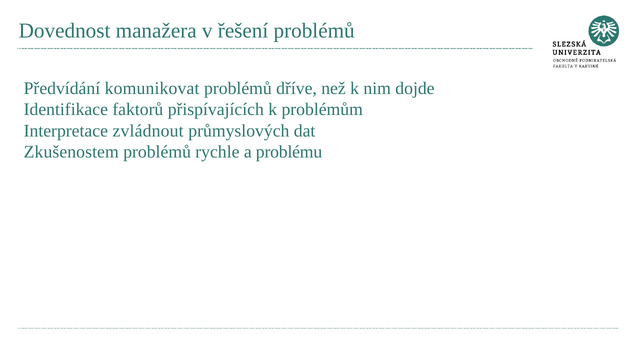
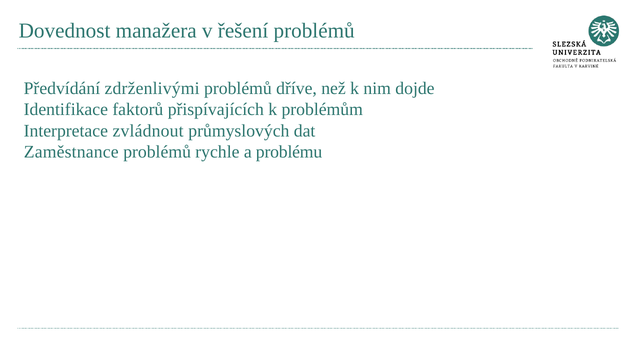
komunikovat: komunikovat -> zdrženlivými
Zkušenostem: Zkušenostem -> Zaměstnance
